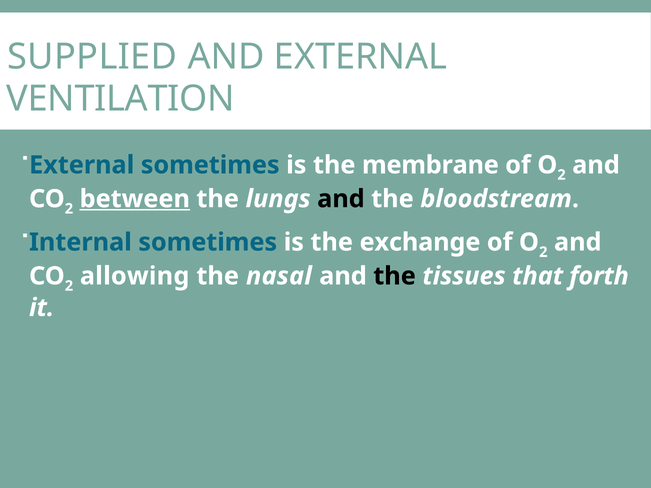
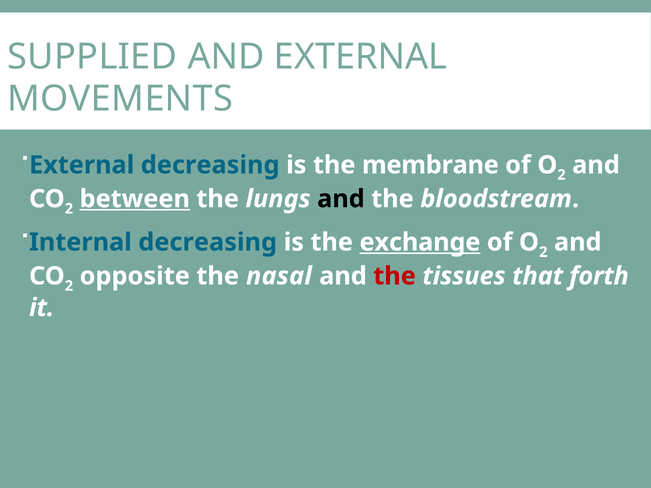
VENTILATION: VENTILATION -> MOVEMENTS
External sometimes: sometimes -> decreasing
Internal sometimes: sometimes -> decreasing
exchange underline: none -> present
allowing: allowing -> opposite
the at (395, 276) colour: black -> red
